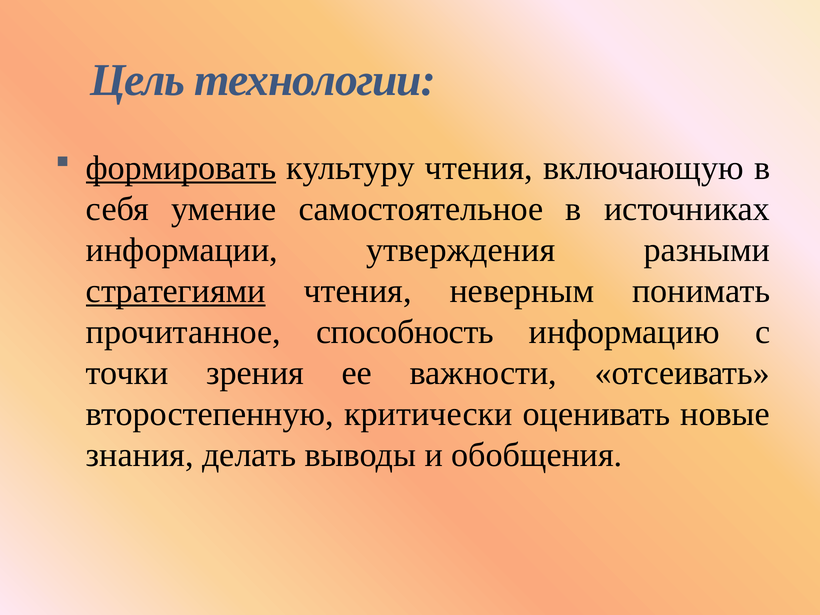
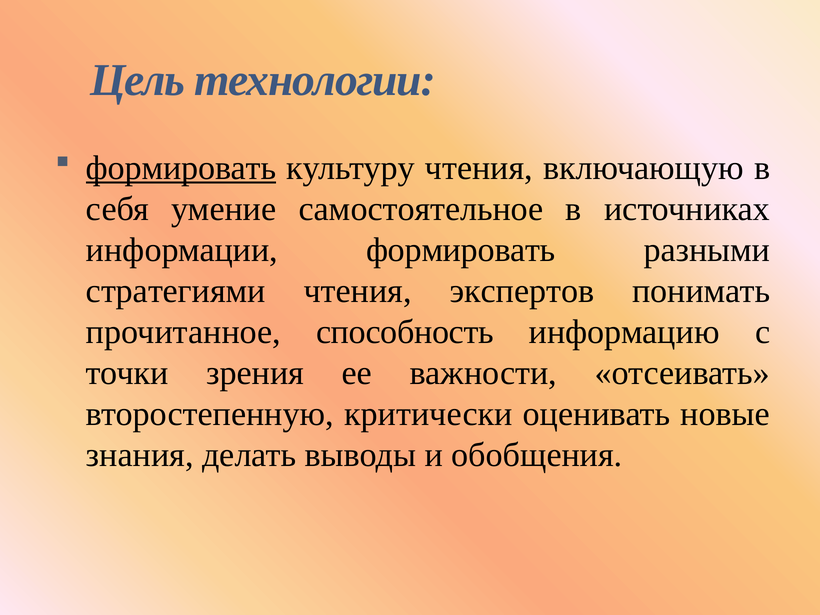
информации утверждения: утверждения -> формировать
стратегиями underline: present -> none
неверным: неверным -> экспертов
